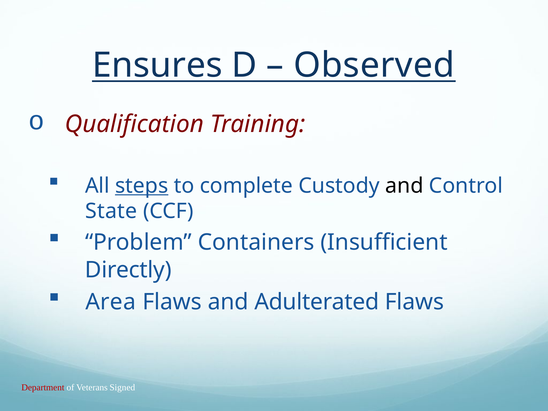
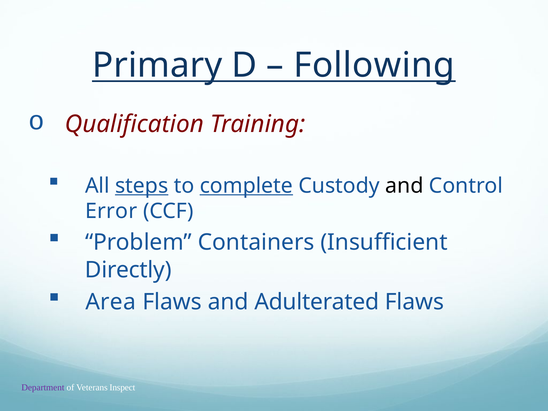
Ensures: Ensures -> Primary
Observed: Observed -> Following
complete underline: none -> present
State: State -> Error
Department colour: red -> purple
Signed: Signed -> Inspect
